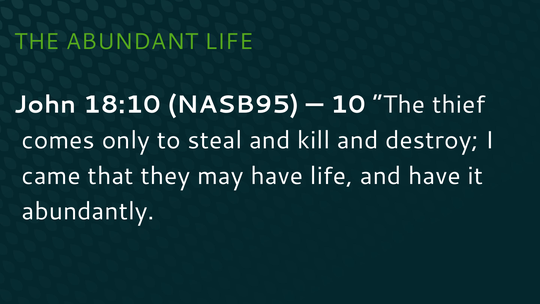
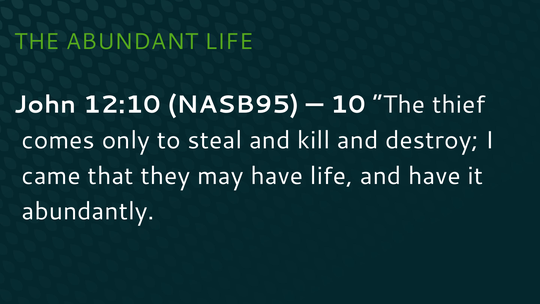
18:10: 18:10 -> 12:10
